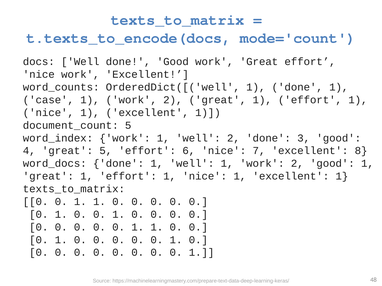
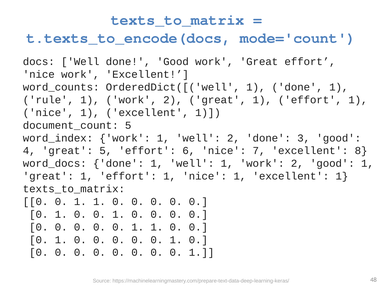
case: case -> rule
